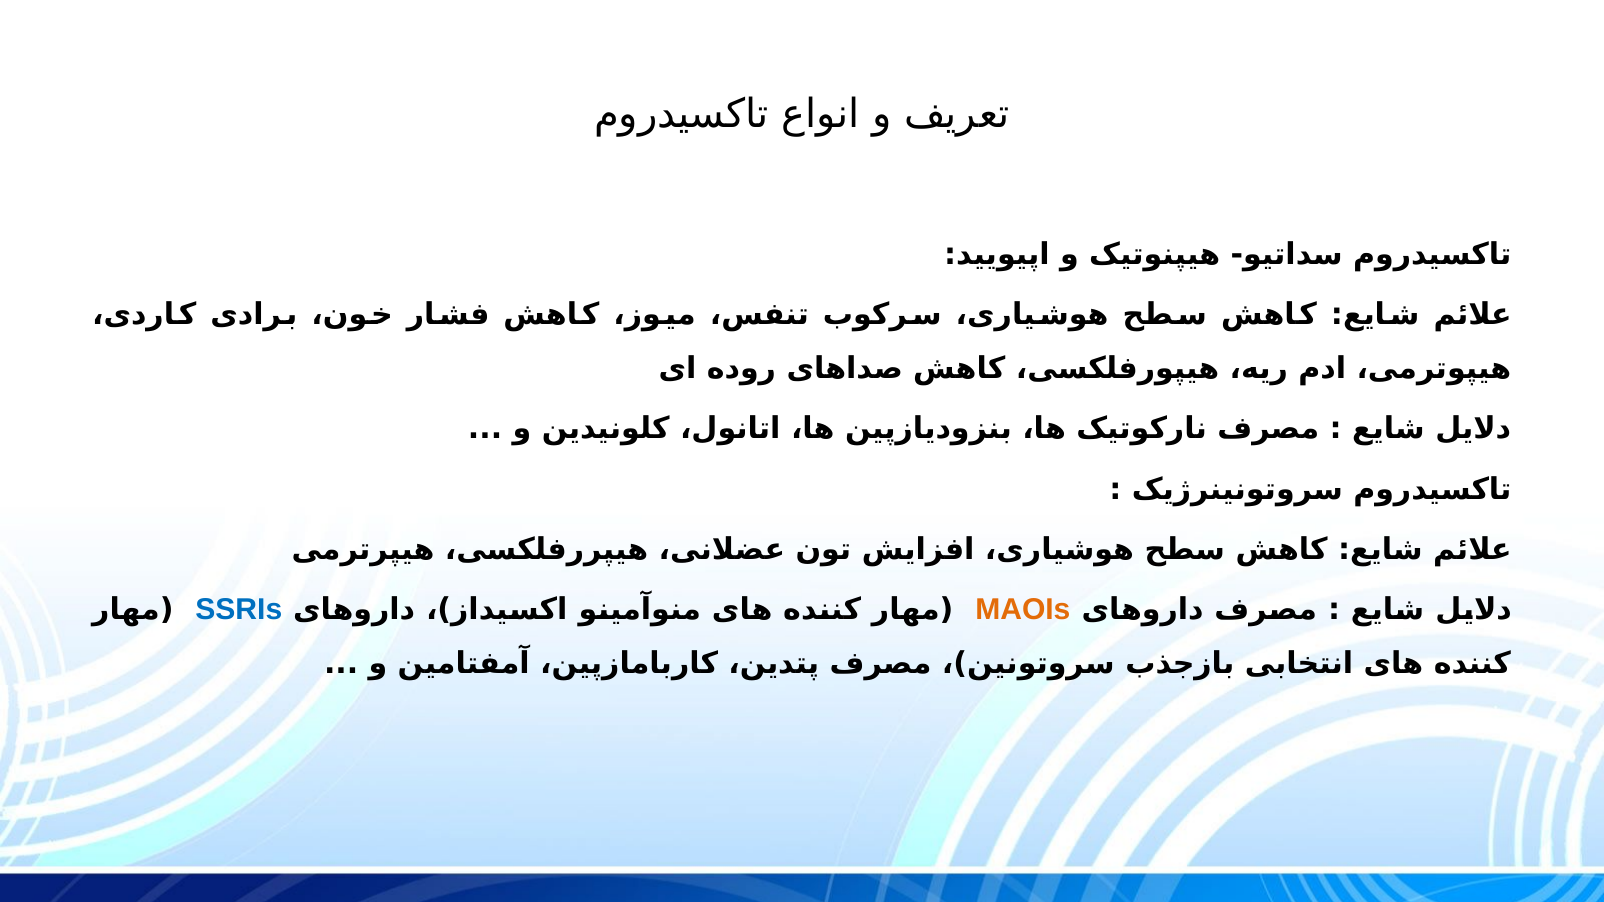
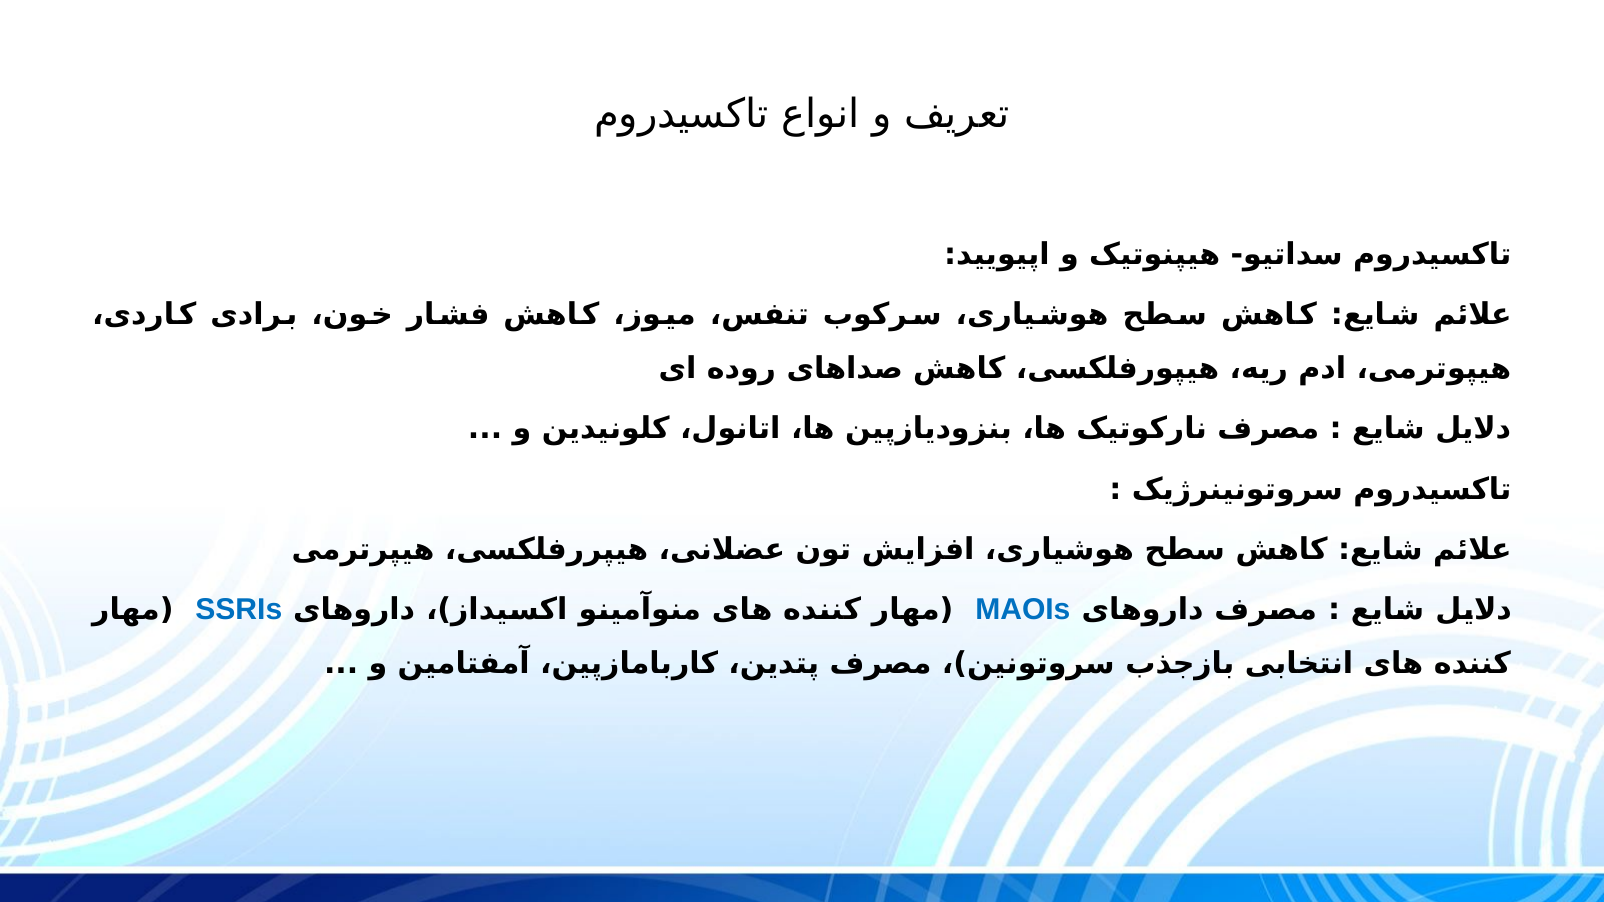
MAOIs colour: orange -> blue
